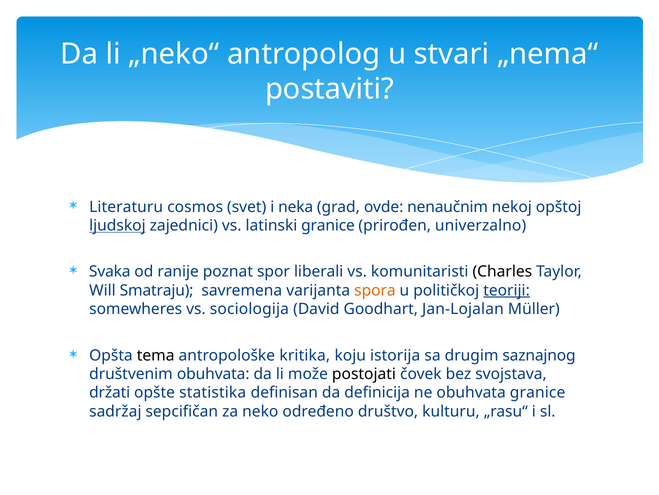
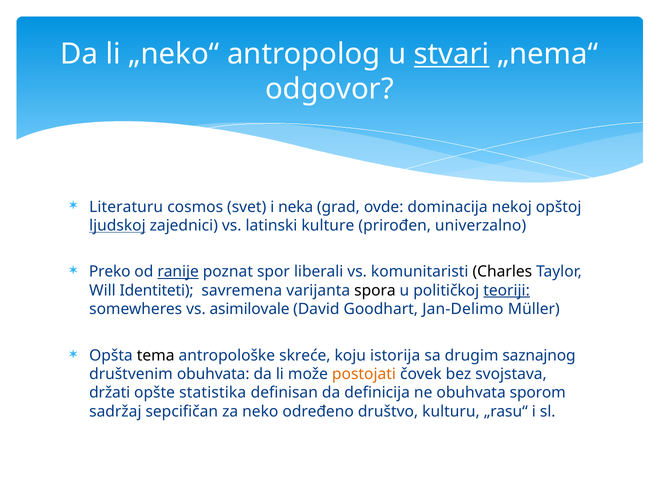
stvari underline: none -> present
postaviti: postaviti -> odgovor
nenaučnim: nenaučnim -> dominacija
latinski granice: granice -> kulture
Svaka: Svaka -> Preko
ranije underline: none -> present
Smatraju: Smatraju -> Identiteti
spora colour: orange -> black
sociologija: sociologija -> asimilovale
Jan-Lojalan: Jan-Lojalan -> Jan-Delimo
kritika: kritika -> skreće
postojati colour: black -> orange
obuhvata granice: granice -> sporom
